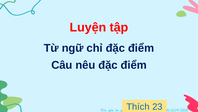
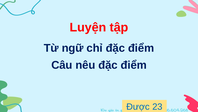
Thích: Thích -> Được
